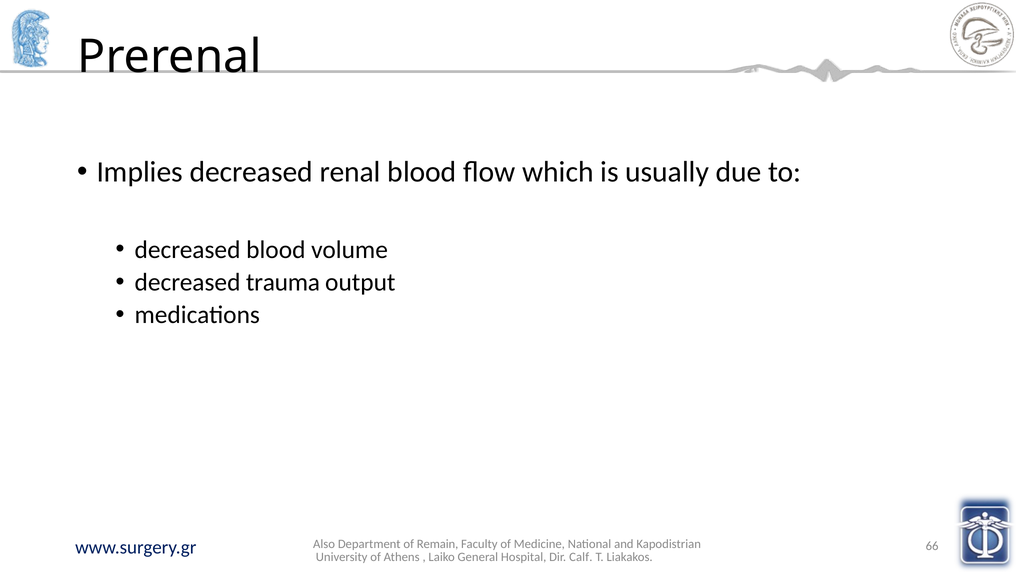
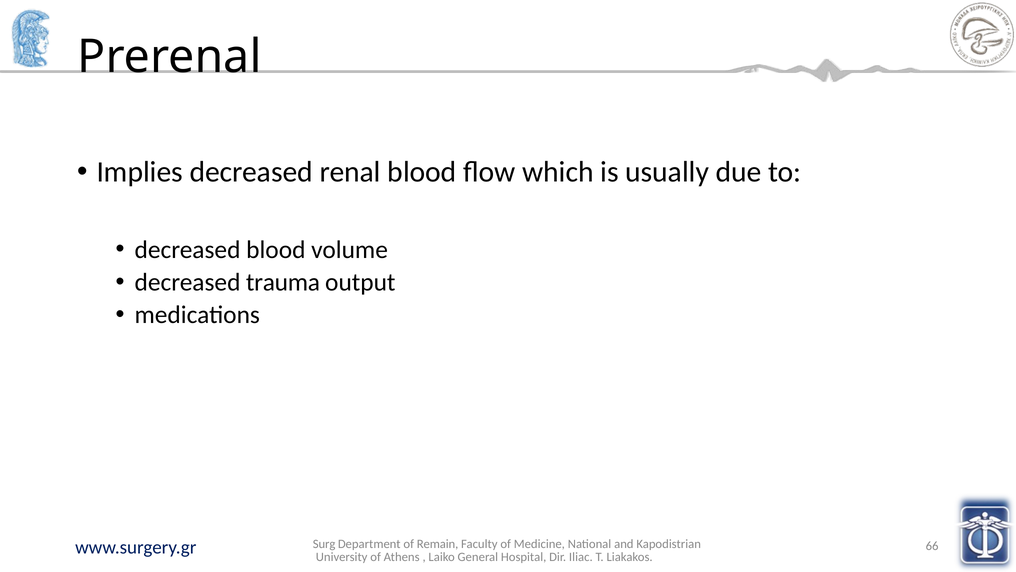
Also: Also -> Surg
Calf: Calf -> Iliac
